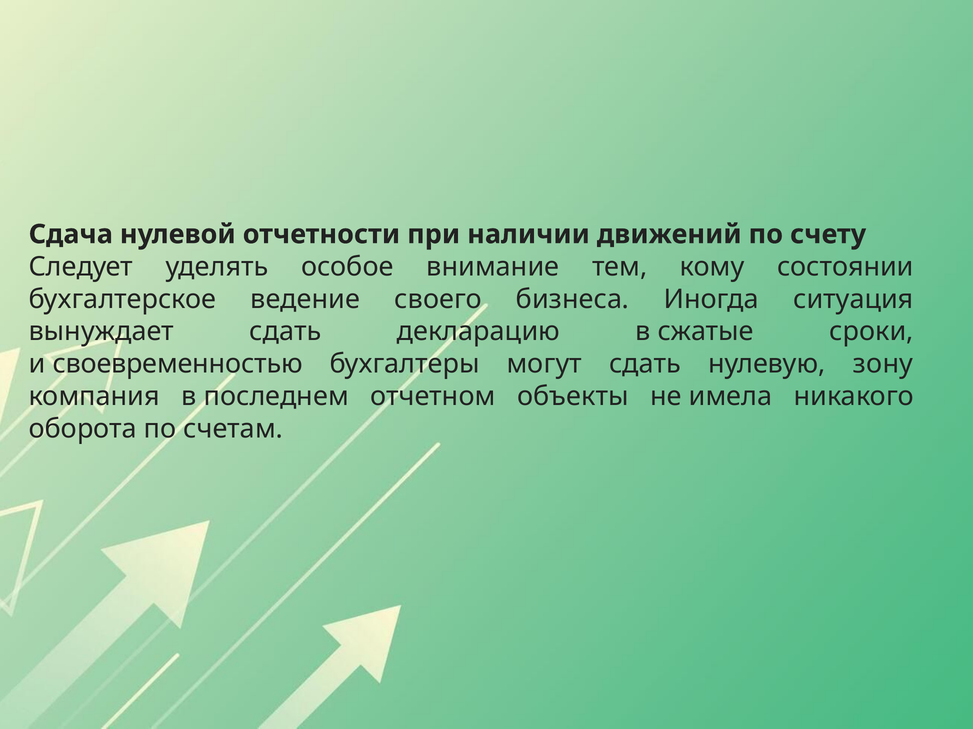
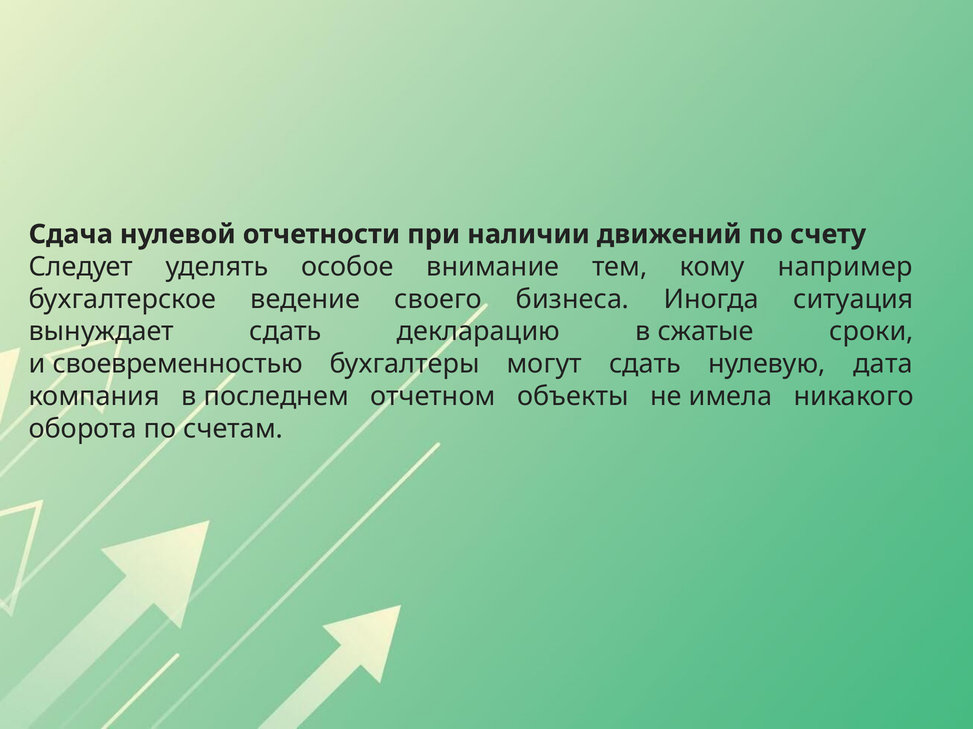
состоянии: состоянии -> например
зону: зону -> дата
